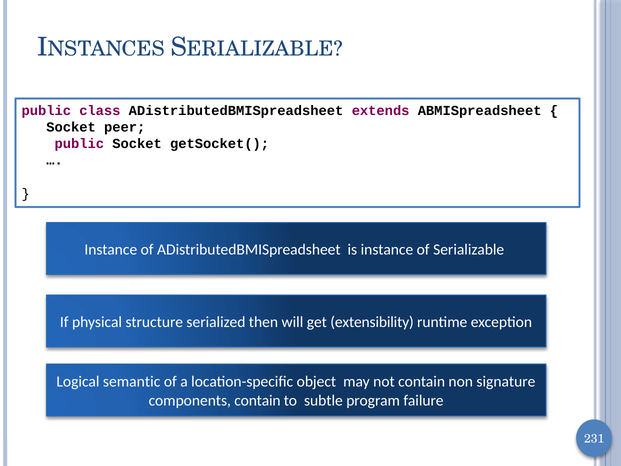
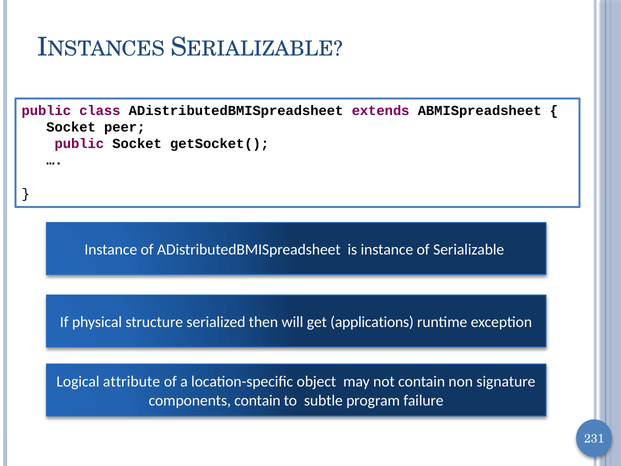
extensibility: extensibility -> applications
semantic: semantic -> attribute
